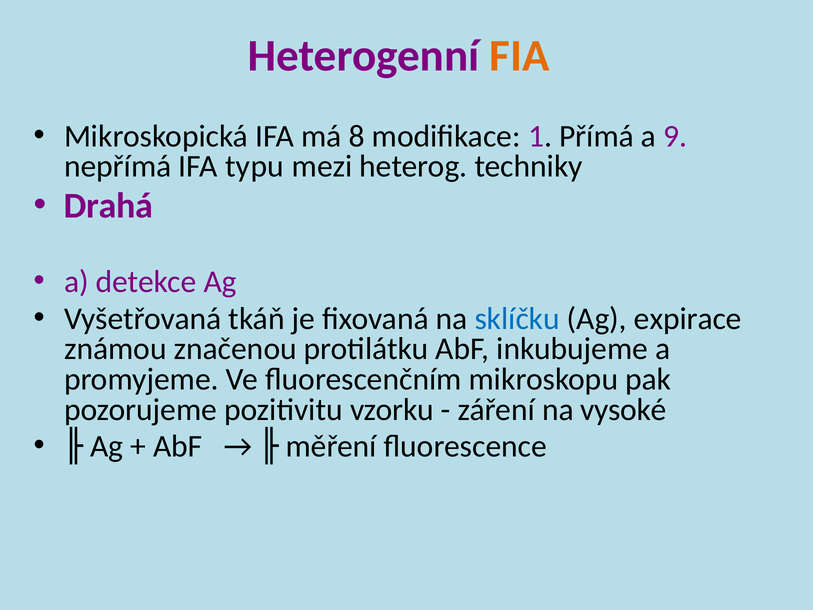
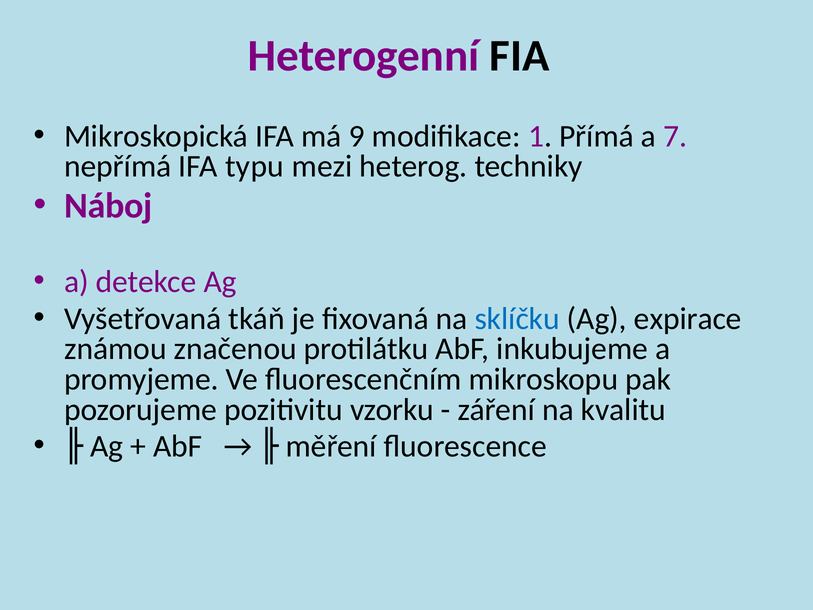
FIA colour: orange -> black
8: 8 -> 9
9: 9 -> 7
Drahá: Drahá -> Náboj
vysoké: vysoké -> kvalitu
